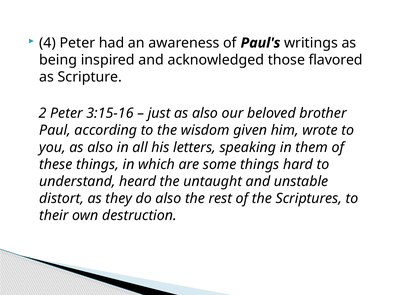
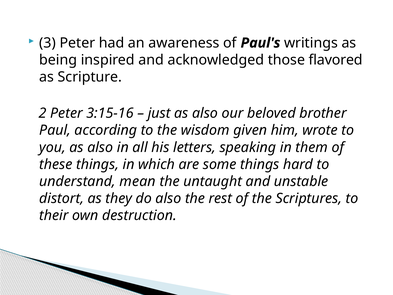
4: 4 -> 3
heard: heard -> mean
